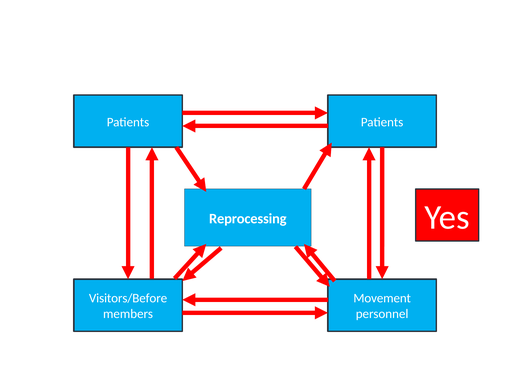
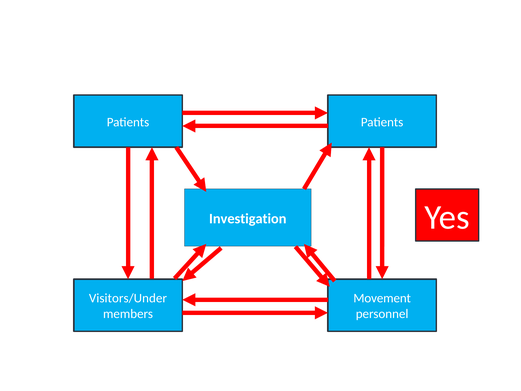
Reprocessing: Reprocessing -> Investigation
Visitors/Before: Visitors/Before -> Visitors/Under
